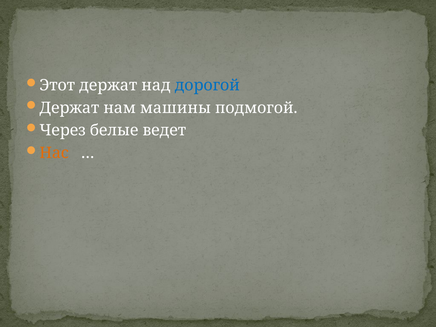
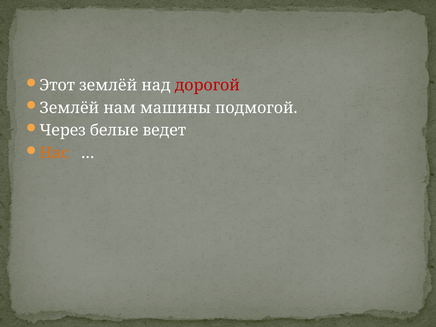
Этот держат: держат -> землёй
дорогой colour: blue -> red
Держат at (69, 108): Держат -> Землёй
